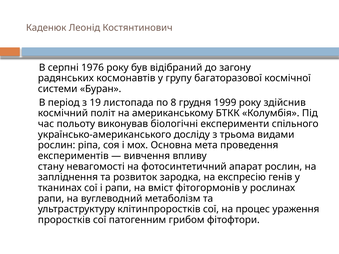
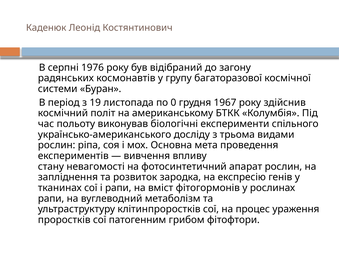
8: 8 -> 0
1999: 1999 -> 1967
